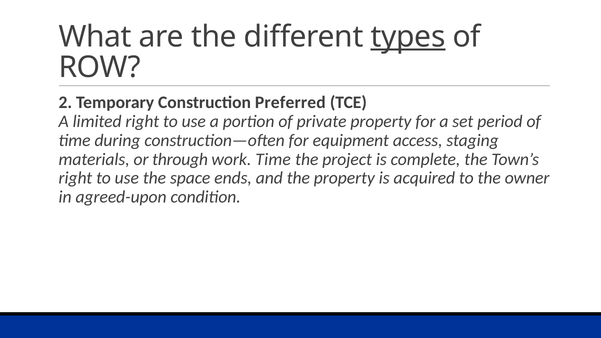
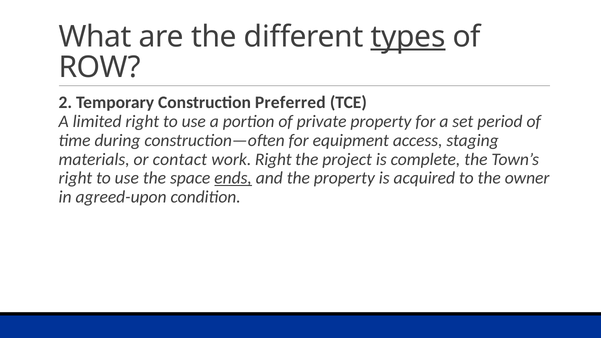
through: through -> contact
work Time: Time -> Right
ends underline: none -> present
